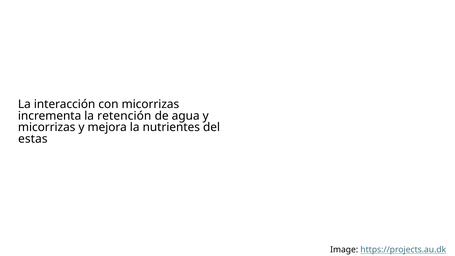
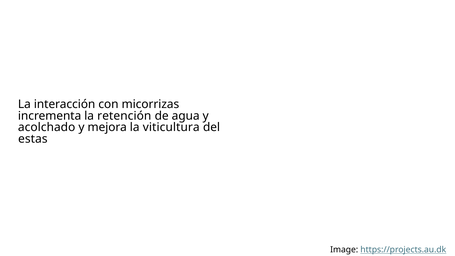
micorrizas at (47, 127): micorrizas -> acolchado
nutrientes: nutrientes -> viticultura
